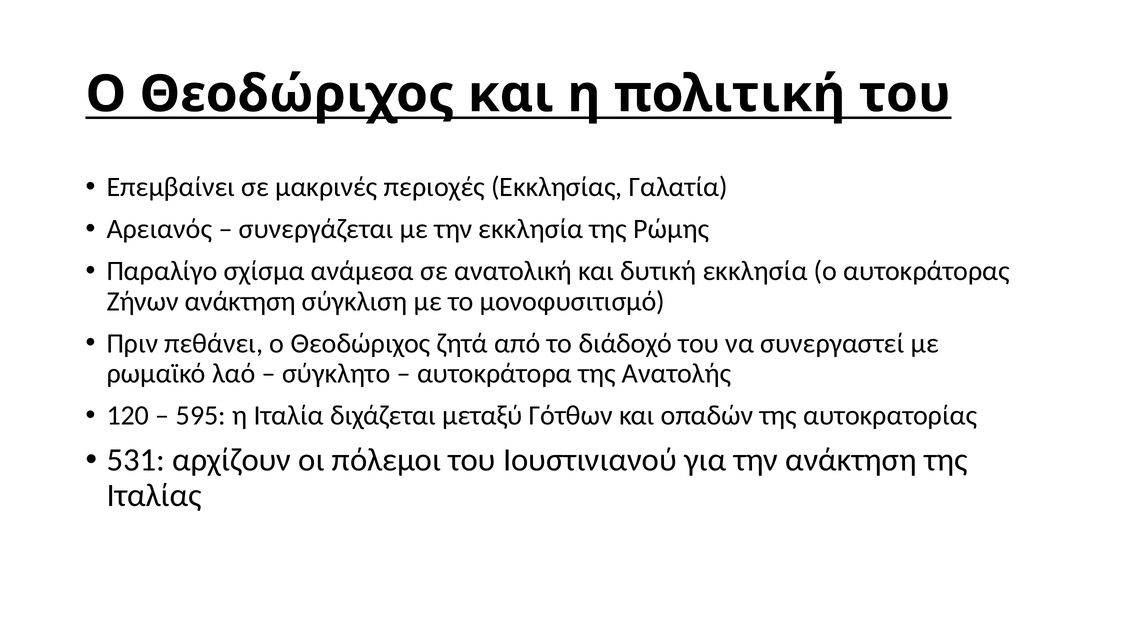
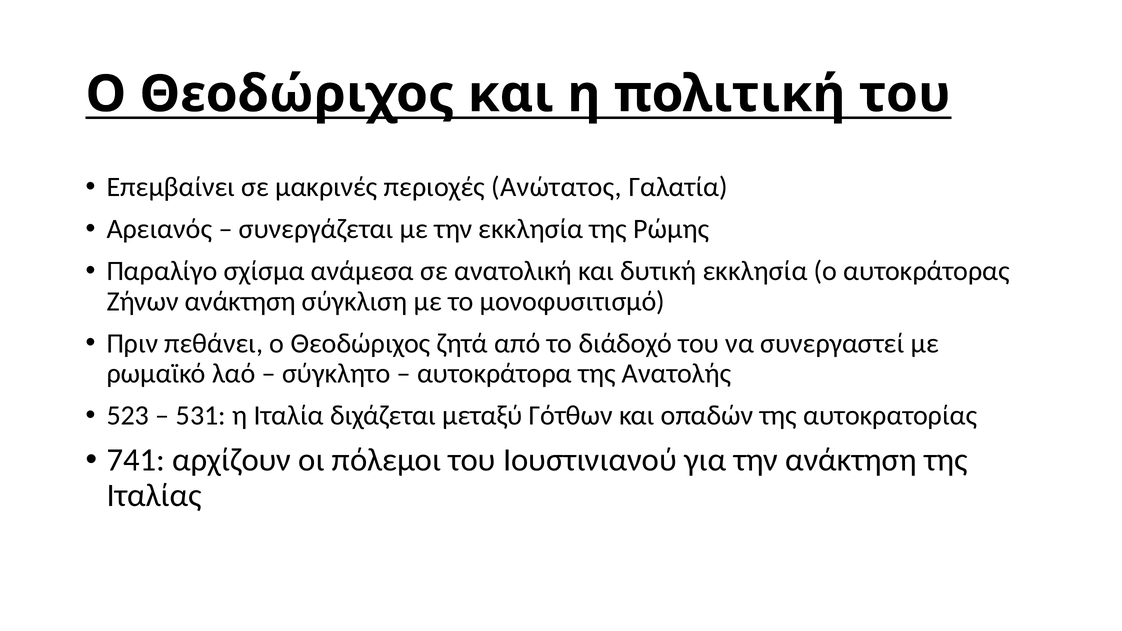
Εκκλησίας: Εκκλησίας -> Ανώτατος
120: 120 -> 523
595: 595 -> 531
531: 531 -> 741
